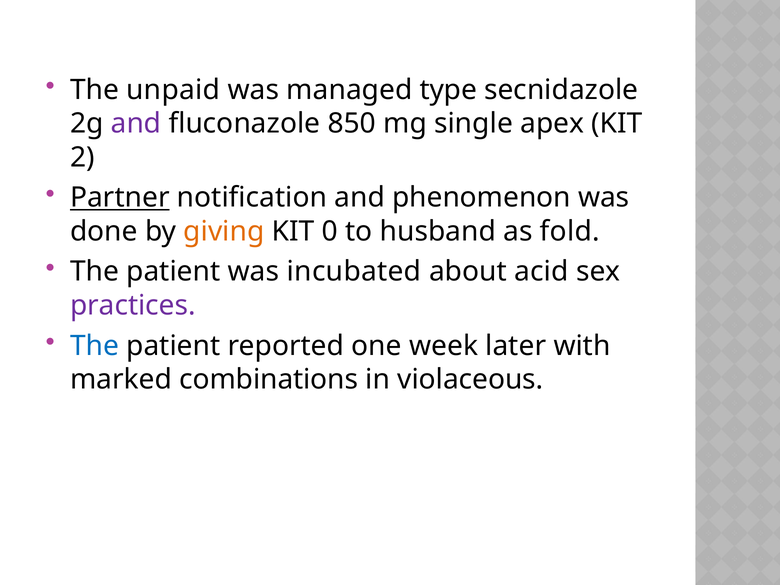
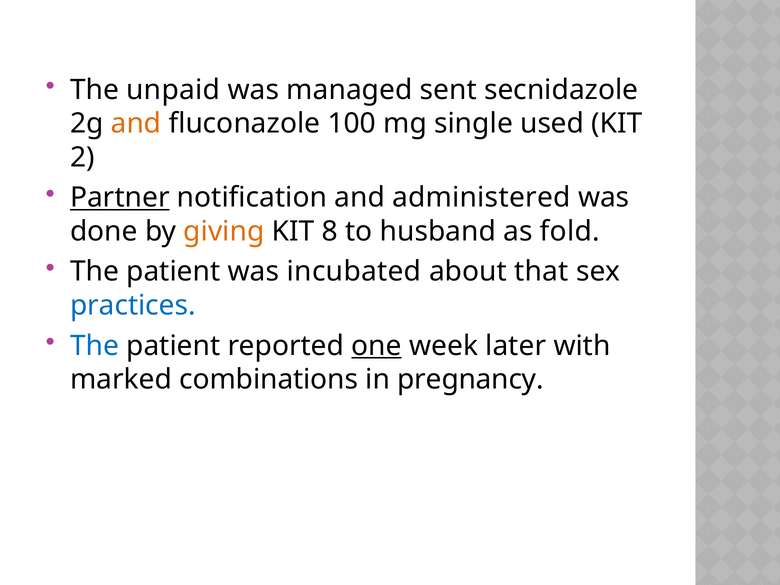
type: type -> sent
and at (136, 124) colour: purple -> orange
850: 850 -> 100
apex: apex -> used
phenomenon: phenomenon -> administered
0: 0 -> 8
acid: acid -> that
practices colour: purple -> blue
one underline: none -> present
violaceous: violaceous -> pregnancy
